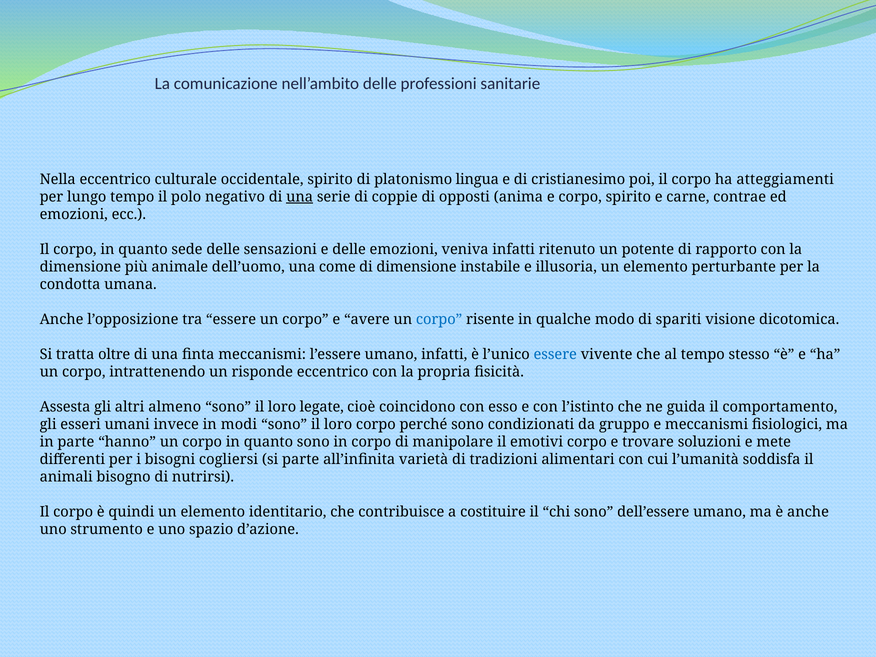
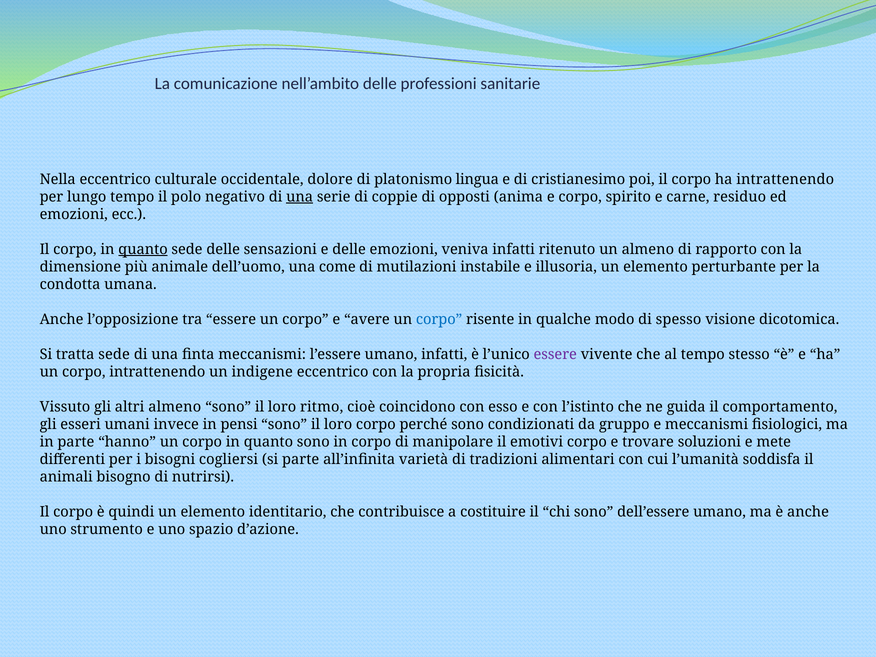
occidentale spirito: spirito -> dolore
ha atteggiamenti: atteggiamenti -> intrattenendo
contrae: contrae -> residuo
quanto at (143, 249) underline: none -> present
un potente: potente -> almeno
di dimensione: dimensione -> mutilazioni
spariti: spariti -> spesso
tratta oltre: oltre -> sede
essere at (555, 354) colour: blue -> purple
risponde: risponde -> indigene
Assesta: Assesta -> Vissuto
legate: legate -> ritmo
modi: modi -> pensi
